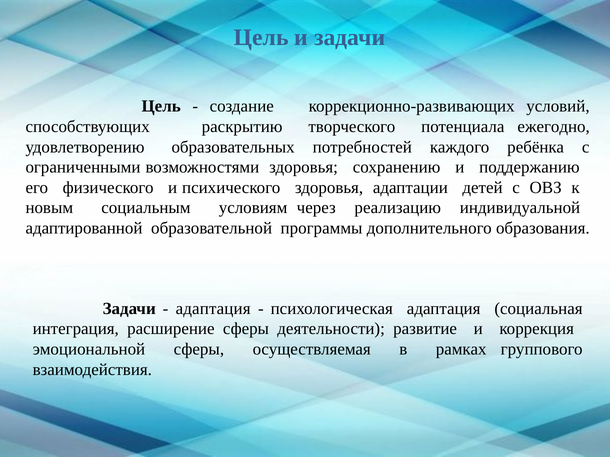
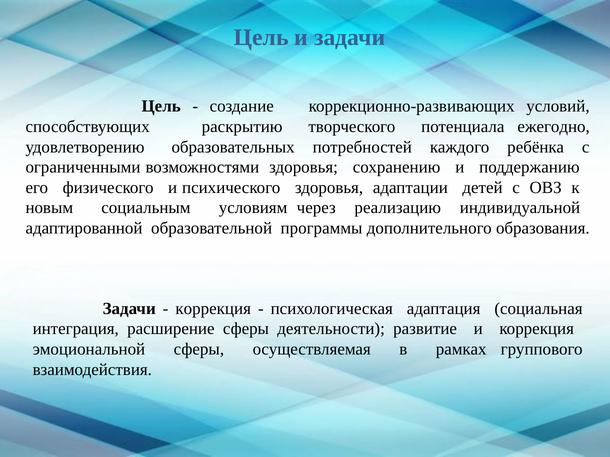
адаптация at (213, 309): адаптация -> коррекция
